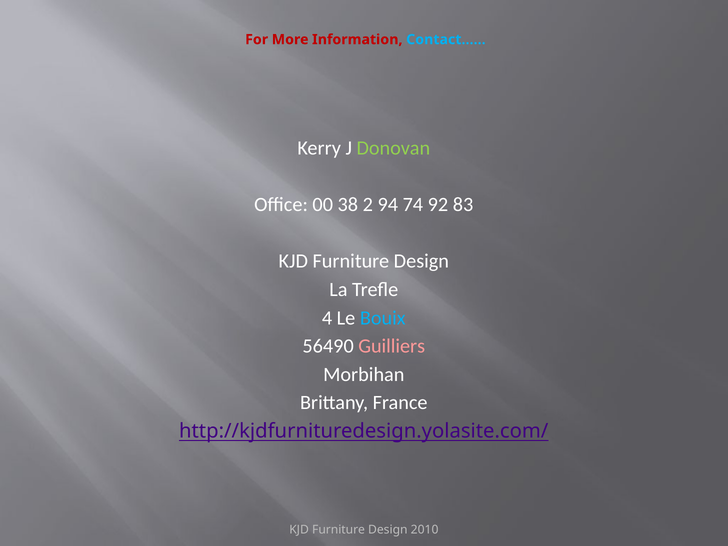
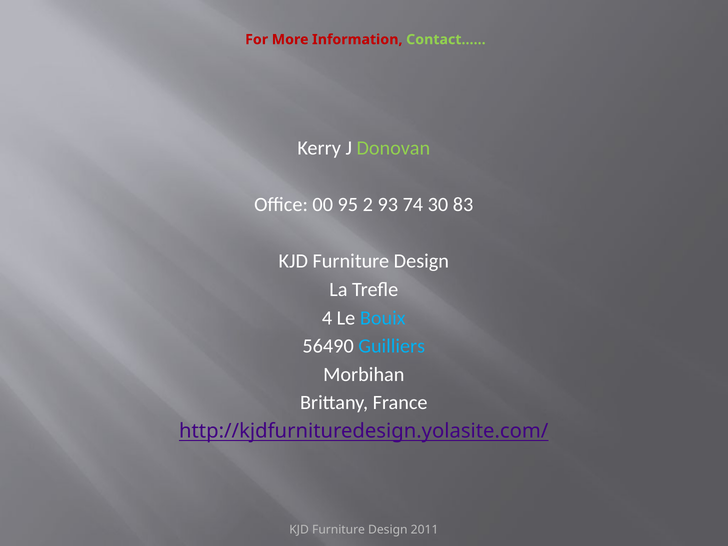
Contact…… colour: light blue -> light green
38: 38 -> 95
94: 94 -> 93
92: 92 -> 30
Guilliers colour: pink -> light blue
2010: 2010 -> 2011
